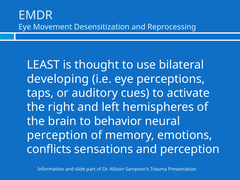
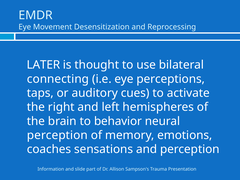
LEAST: LEAST -> LATER
developing: developing -> connecting
conflicts: conflicts -> coaches
